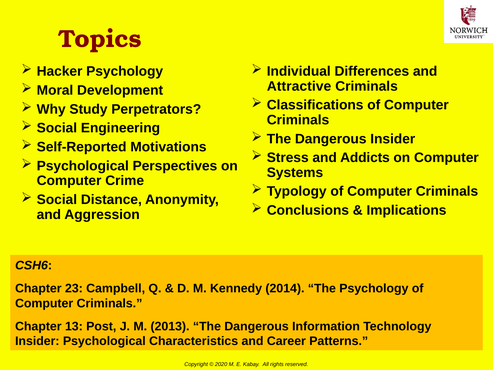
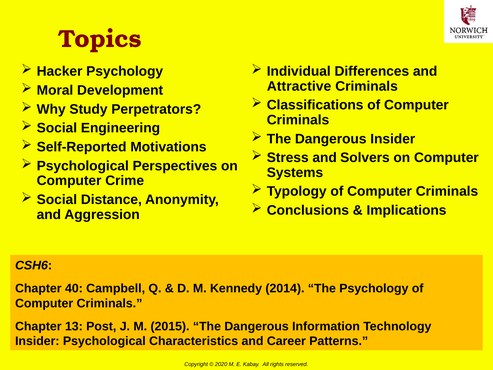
Addicts: Addicts -> Solvers
23: 23 -> 40
2013: 2013 -> 2015
